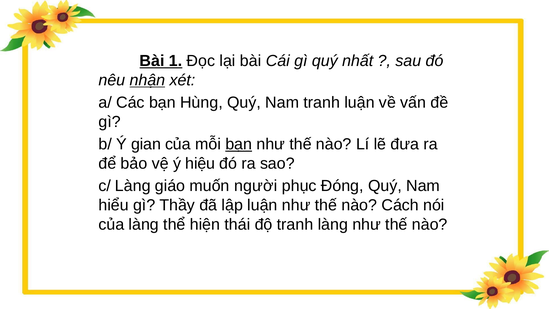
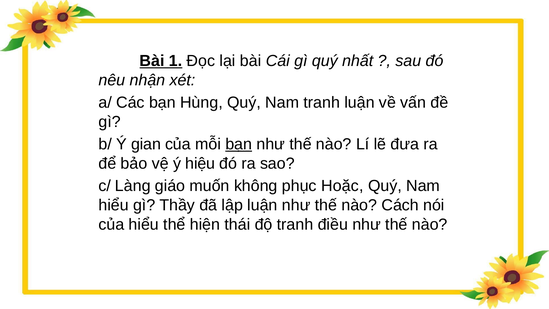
nhận underline: present -> none
người: người -> không
Đóng: Đóng -> Hoặc
của làng: làng -> hiểu
tranh làng: làng -> điều
